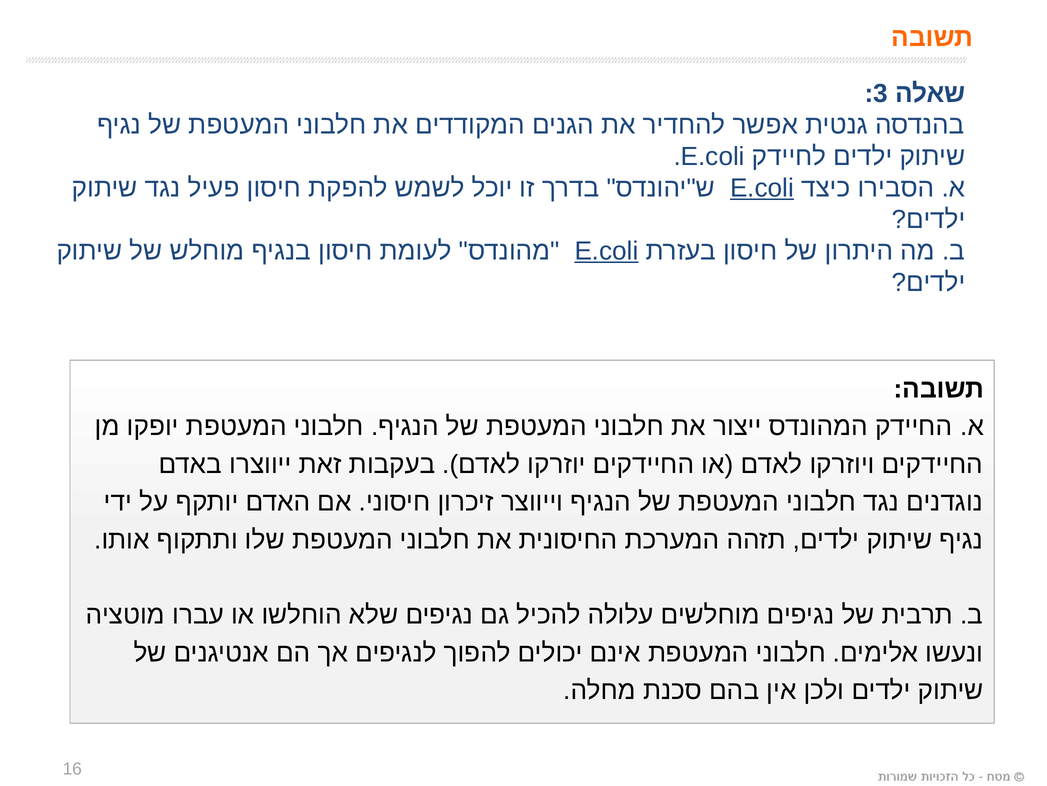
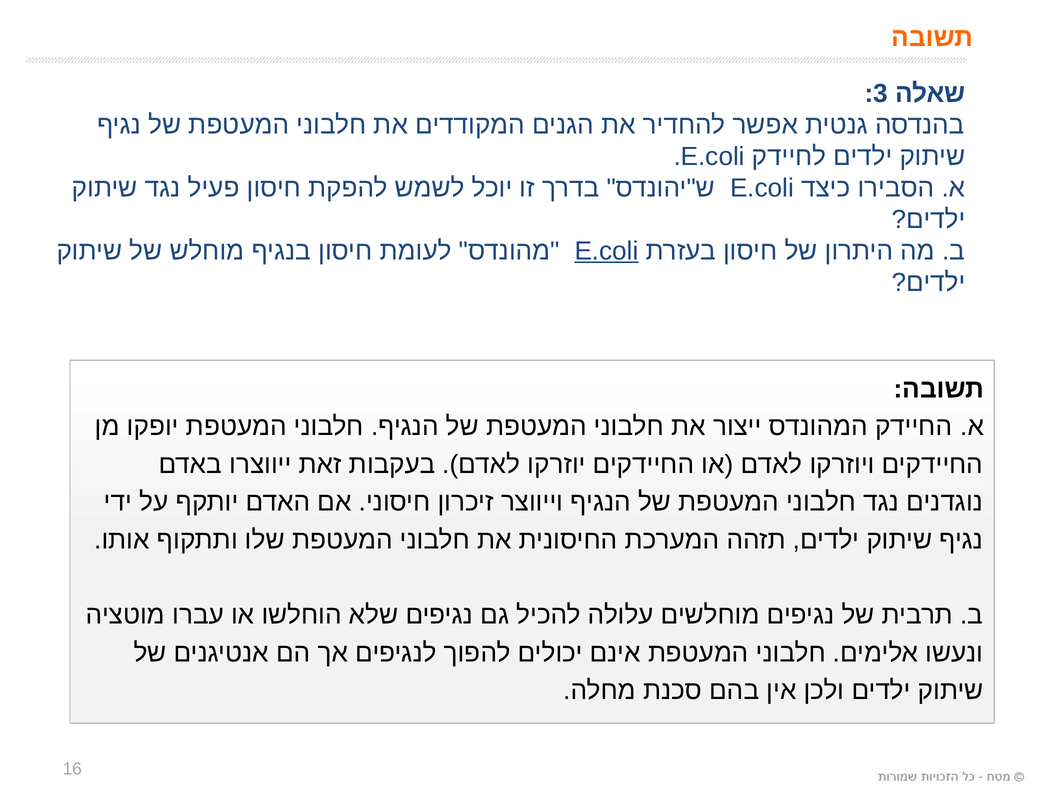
E.coli at (762, 188) underline: present -> none
